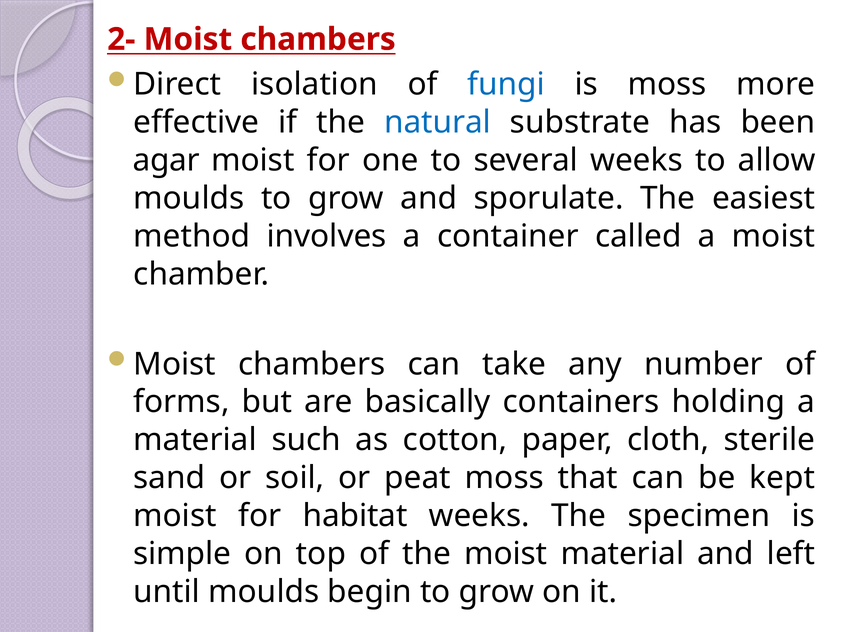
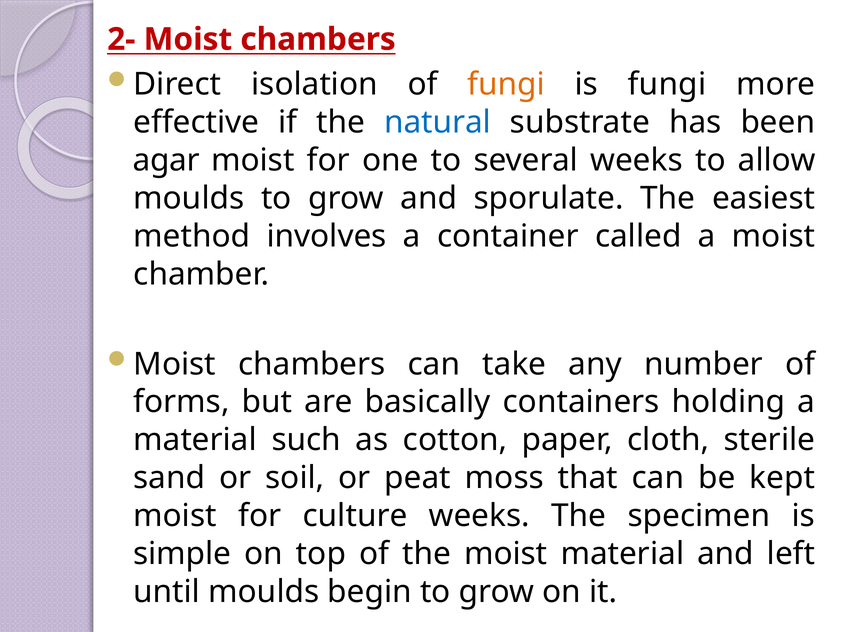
fungi at (506, 84) colour: blue -> orange
is moss: moss -> fungi
habitat: habitat -> culture
